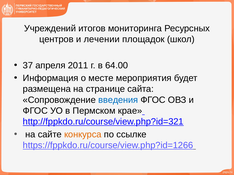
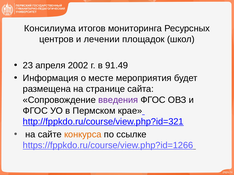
Учреждений: Учреждений -> Консилиума
37: 37 -> 23
2011: 2011 -> 2002
64.00: 64.00 -> 91.49
введения colour: blue -> purple
